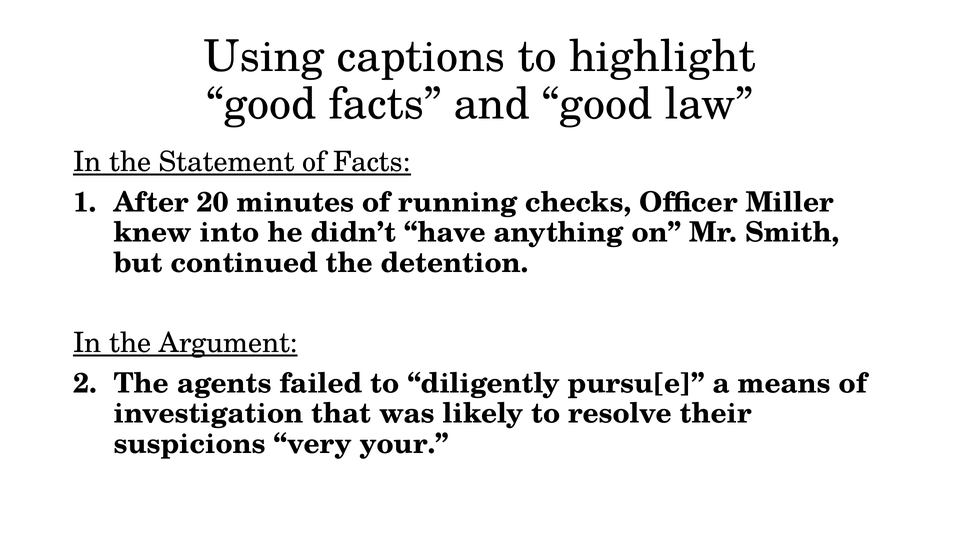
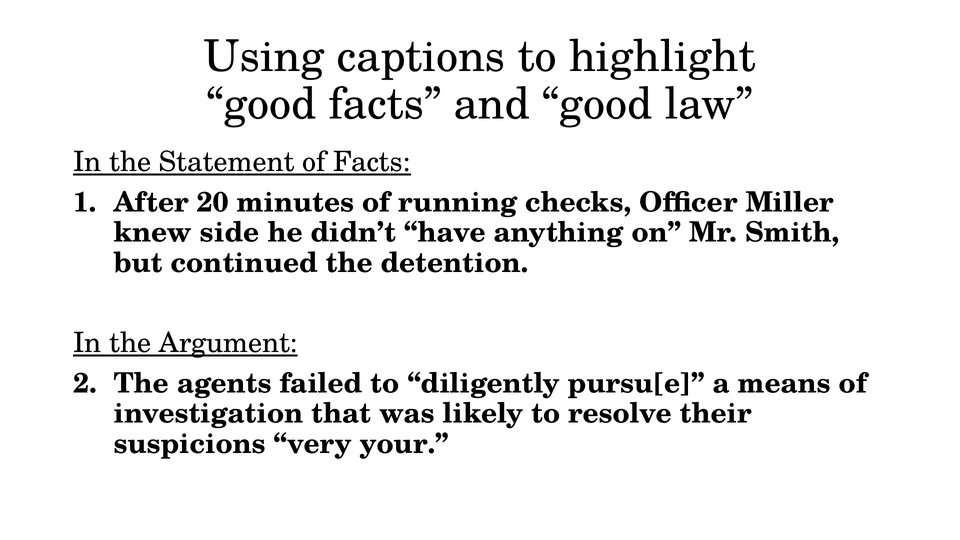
into: into -> side
